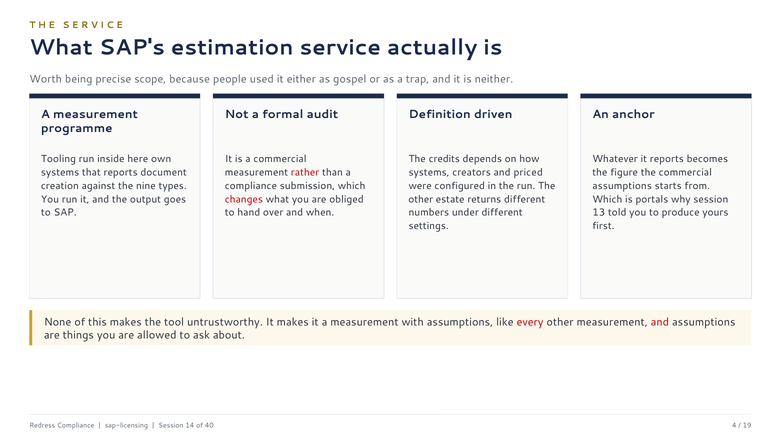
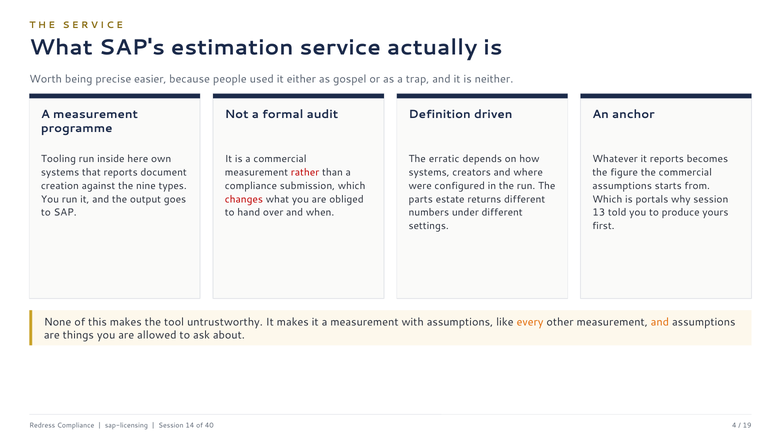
scope: scope -> easier
credits: credits -> erratic
priced: priced -> where
other at (421, 199): other -> parts
every colour: red -> orange
and at (660, 322) colour: red -> orange
